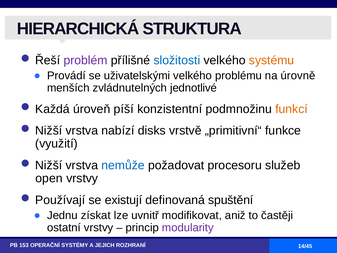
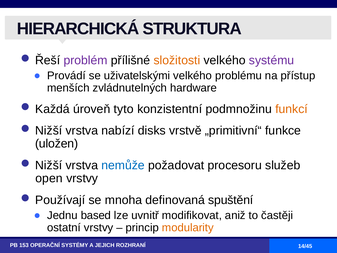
složitosti colour: blue -> orange
systému colour: orange -> purple
úrovně: úrovně -> přístup
jednotlivé: jednotlivé -> hardware
píší: píší -> tyto
využití: využití -> uložen
existují: existují -> mnoha
získat: získat -> based
modularity colour: purple -> orange
